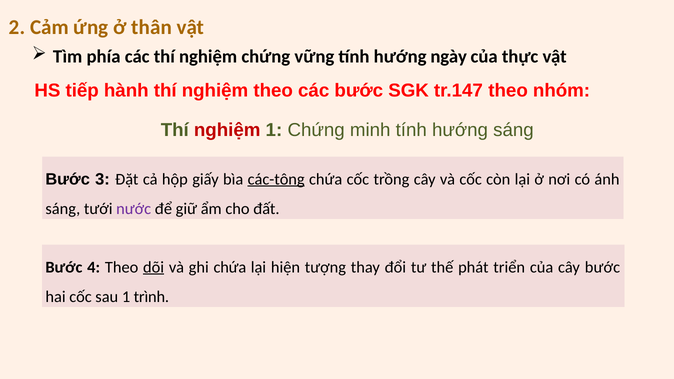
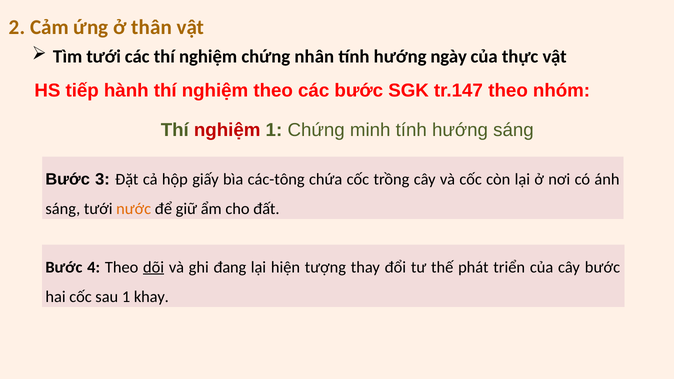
Tìm phía: phía -> tưới
vững: vững -> nhân
các-tông underline: present -> none
nước colour: purple -> orange
ghi chứa: chứa -> đang
trình: trình -> khay
